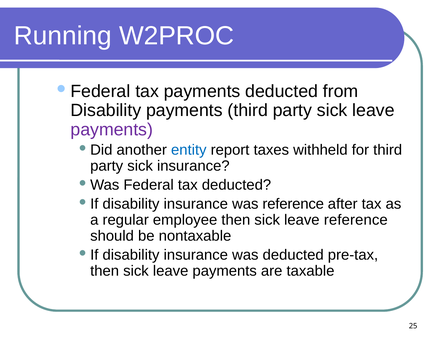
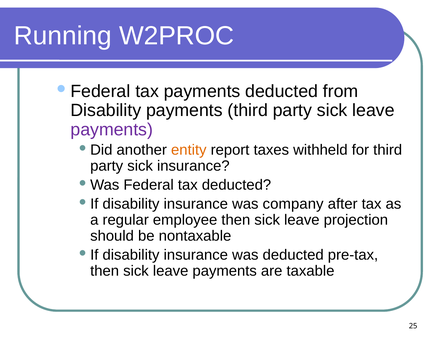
entity colour: blue -> orange
was reference: reference -> company
leave reference: reference -> projection
